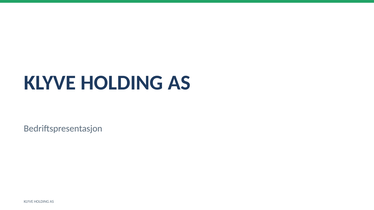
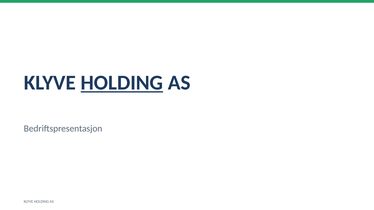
HOLDING at (122, 83) underline: none -> present
